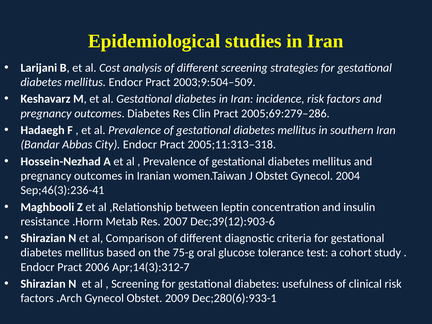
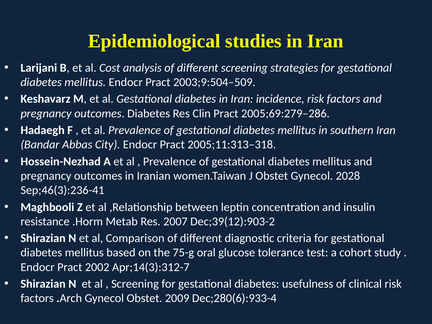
2004: 2004 -> 2028
Dec;39(12):903-6: Dec;39(12):903-6 -> Dec;39(12):903-2
2006: 2006 -> 2002
Dec;280(6):933-1: Dec;280(6):933-1 -> Dec;280(6):933-4
